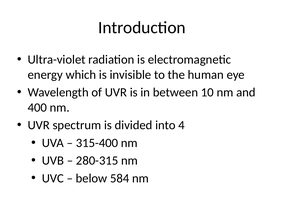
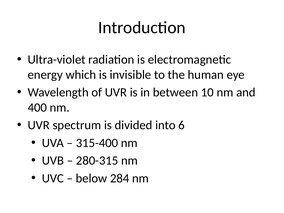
4: 4 -> 6
584: 584 -> 284
